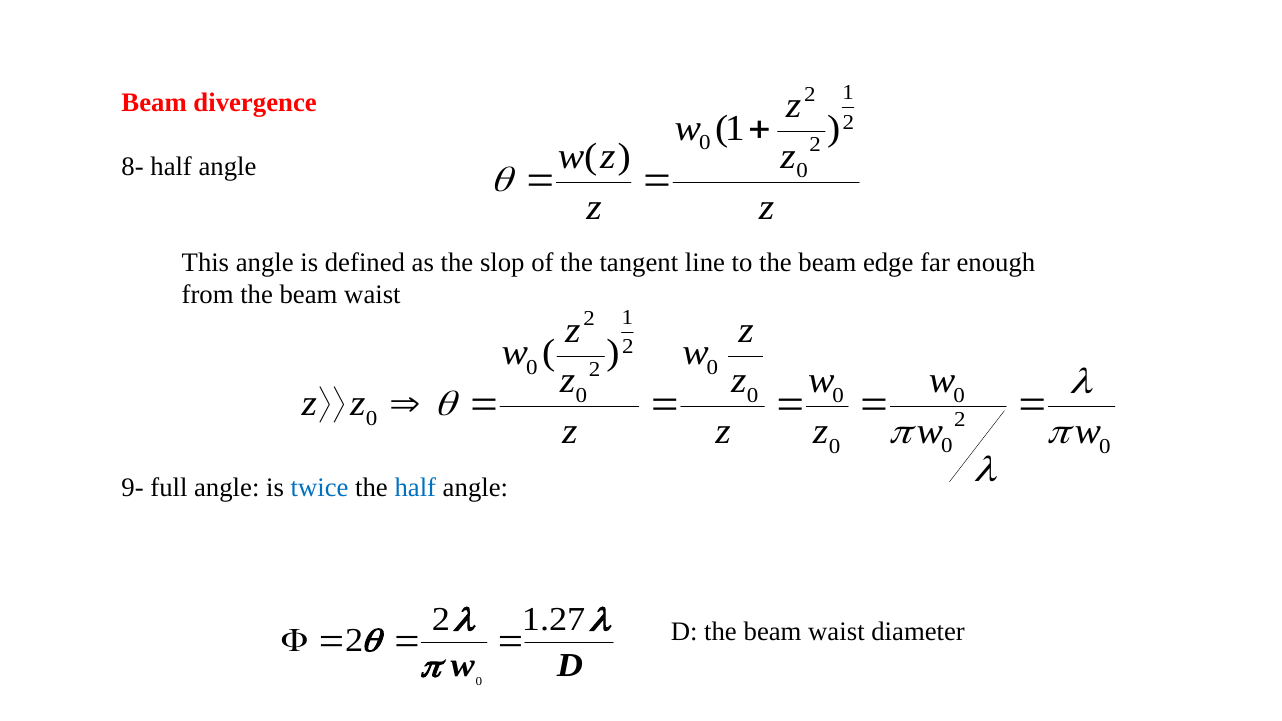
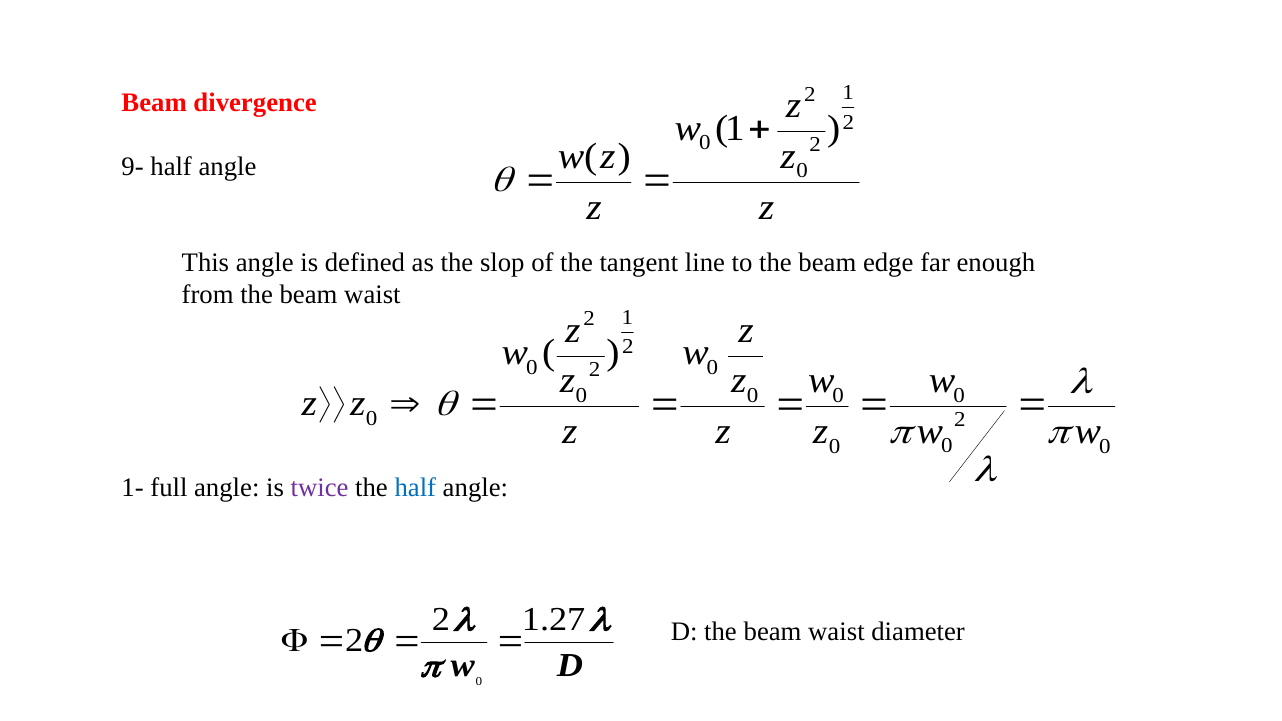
8-: 8- -> 9-
9-: 9- -> 1-
twice colour: blue -> purple
